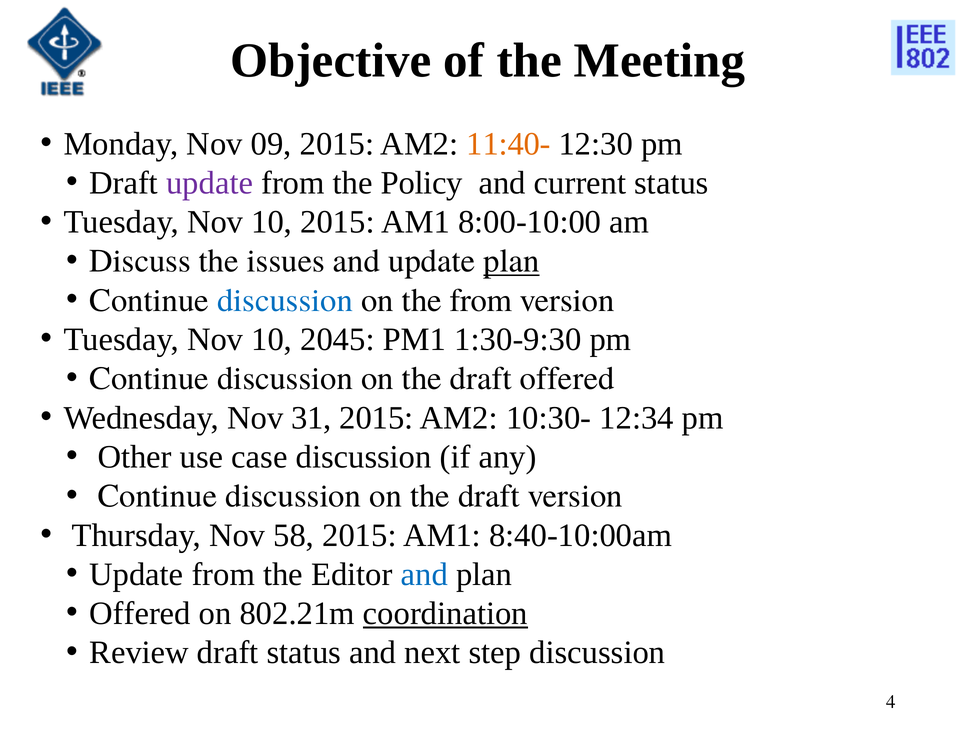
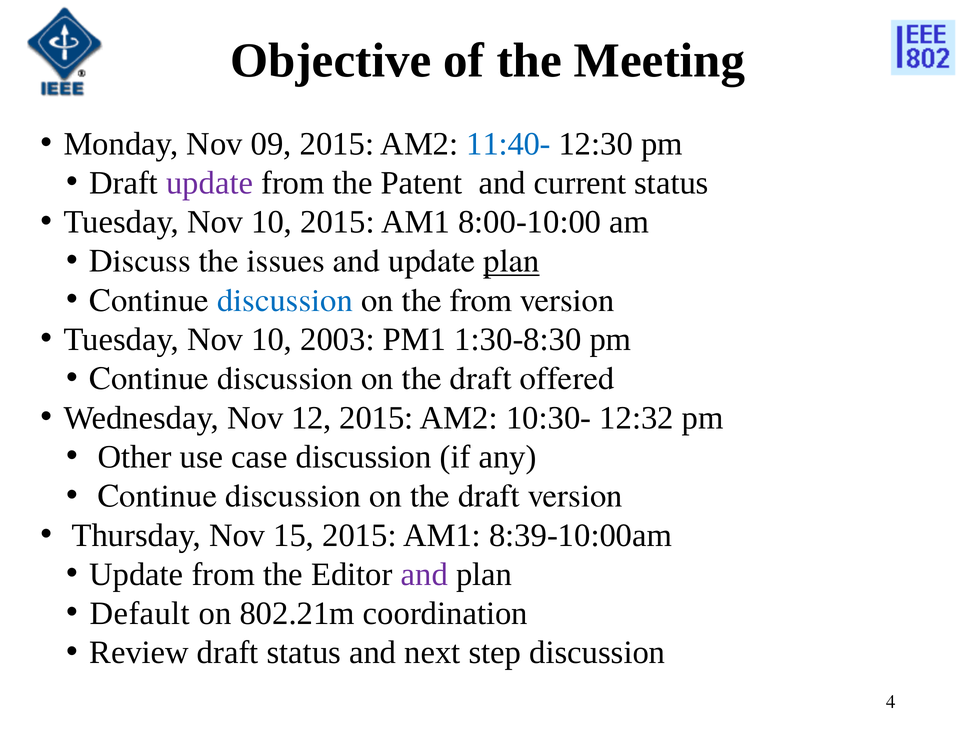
11:40- colour: orange -> blue
Policy: Policy -> Patent
2045: 2045 -> 2003
1:30-9:30: 1:30-9:30 -> 1:30-8:30
31: 31 -> 12
12:34: 12:34 -> 12:32
58: 58 -> 15
8:40-10:00am: 8:40-10:00am -> 8:39-10:00am
and at (424, 575) colour: blue -> purple
Offered at (140, 614): Offered -> Default
coordination underline: present -> none
